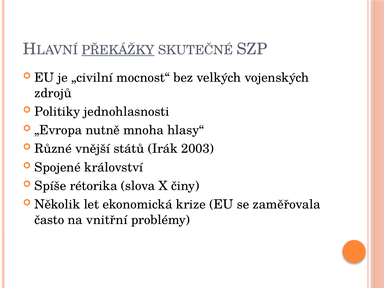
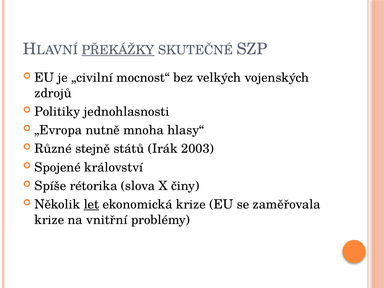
vnější: vnější -> stejně
let underline: none -> present
často at (49, 220): často -> krize
